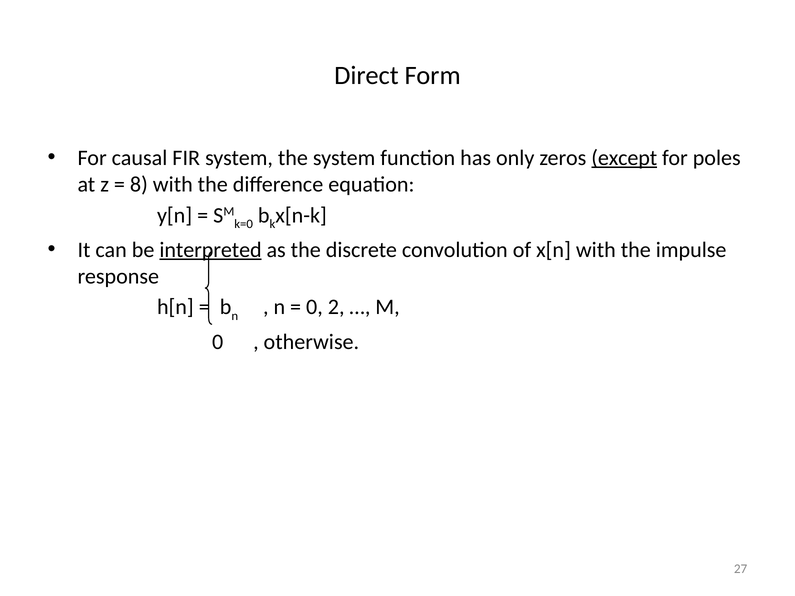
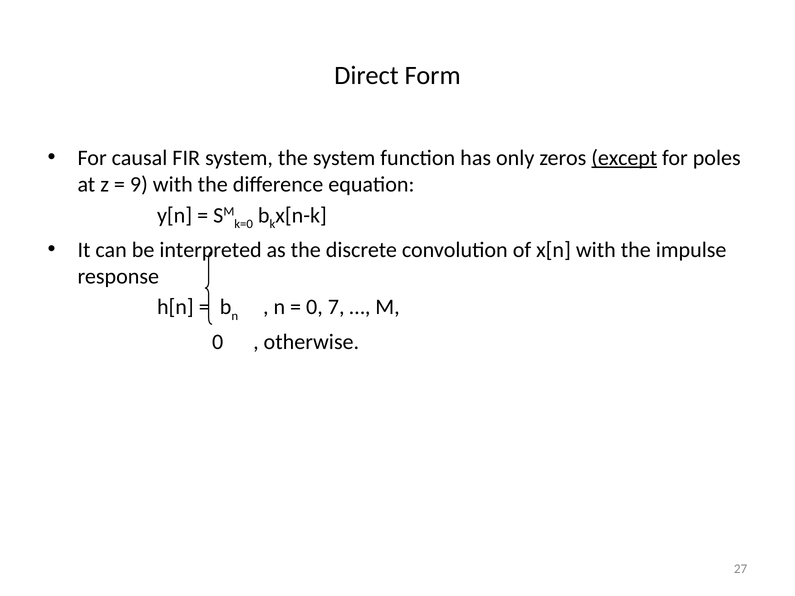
8: 8 -> 9
interpreted underline: present -> none
2: 2 -> 7
